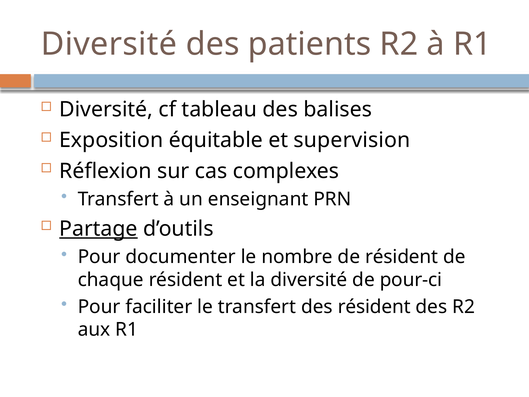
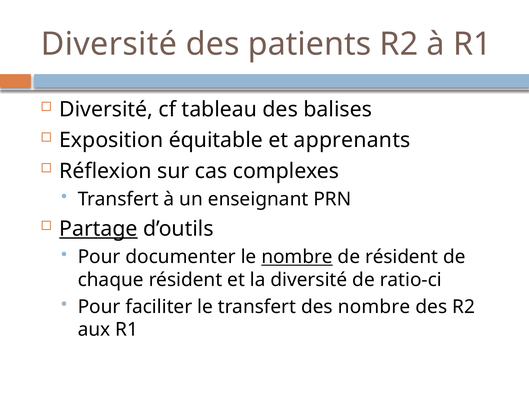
supervision: supervision -> apprenants
nombre at (297, 257) underline: none -> present
pour-ci: pour-ci -> ratio-ci
des résident: résident -> nombre
